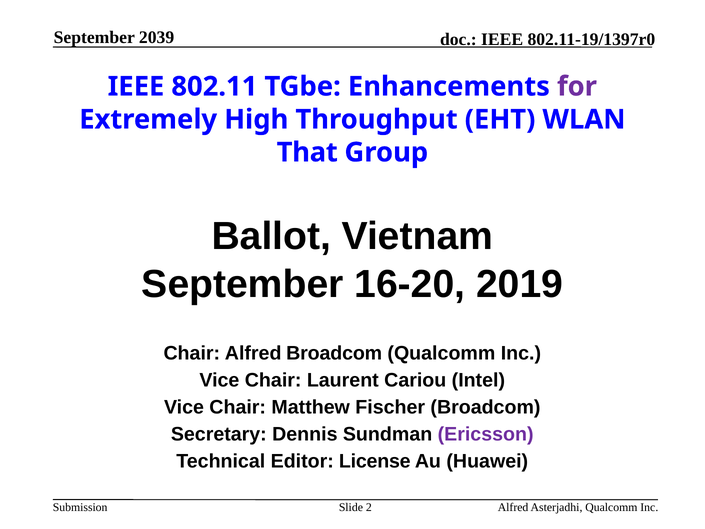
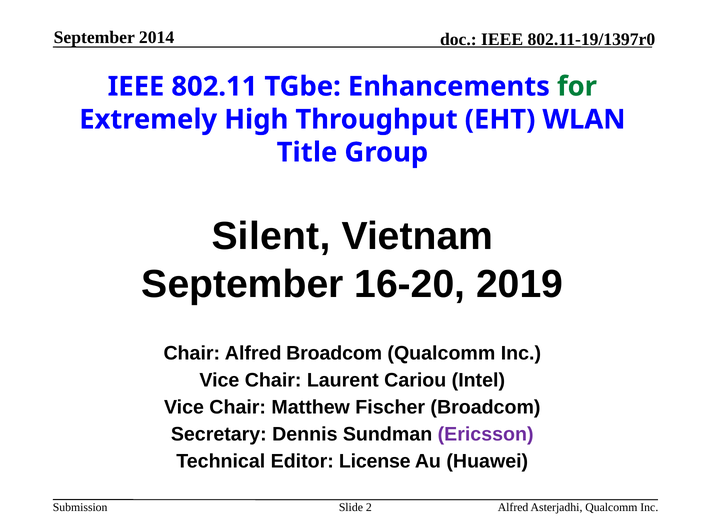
2039: 2039 -> 2014
for colour: purple -> green
That: That -> Title
Ballot: Ballot -> Silent
